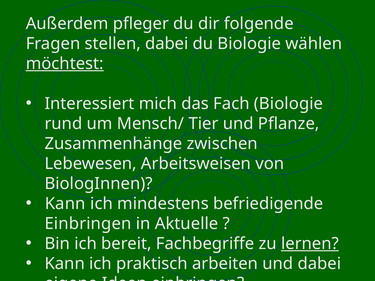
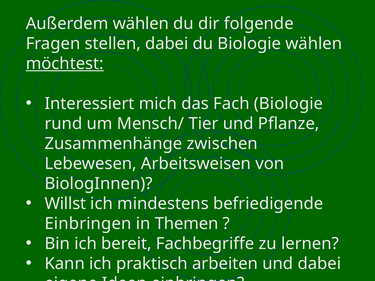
Außerdem pfleger: pfleger -> wählen
Kann at (65, 204): Kann -> Willst
Aktuelle: Aktuelle -> Themen
lernen underline: present -> none
